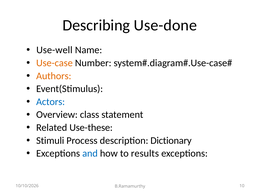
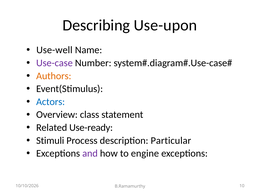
Use-done: Use-done -> Use-upon
Use-case colour: orange -> purple
Use-these: Use-these -> Use-ready
Dictionary: Dictionary -> Particular
and colour: blue -> purple
results: results -> engine
